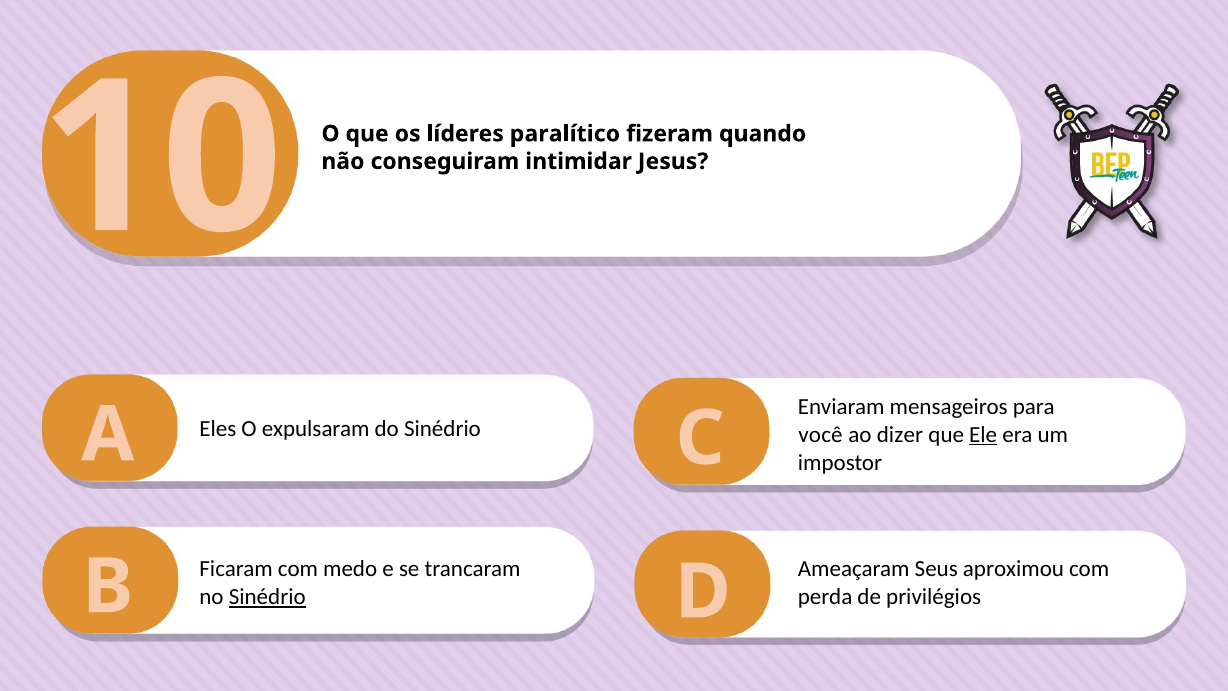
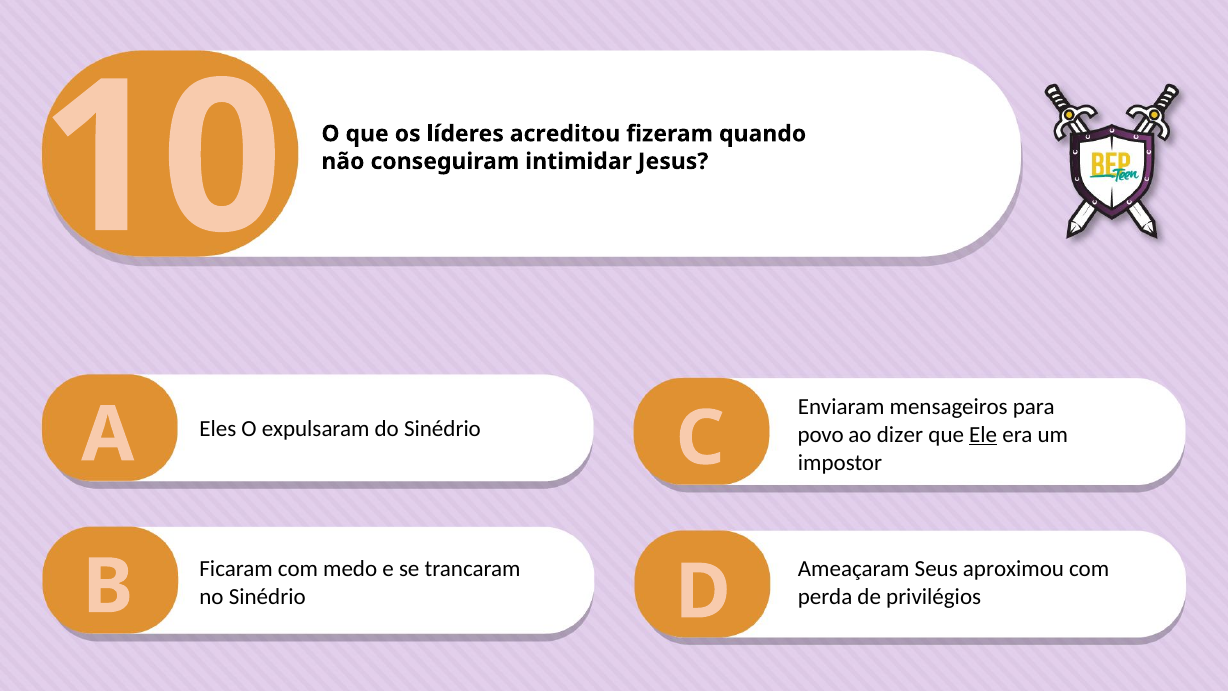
paralítico: paralítico -> acreditou
você: você -> povo
Sinédrio at (267, 597) underline: present -> none
